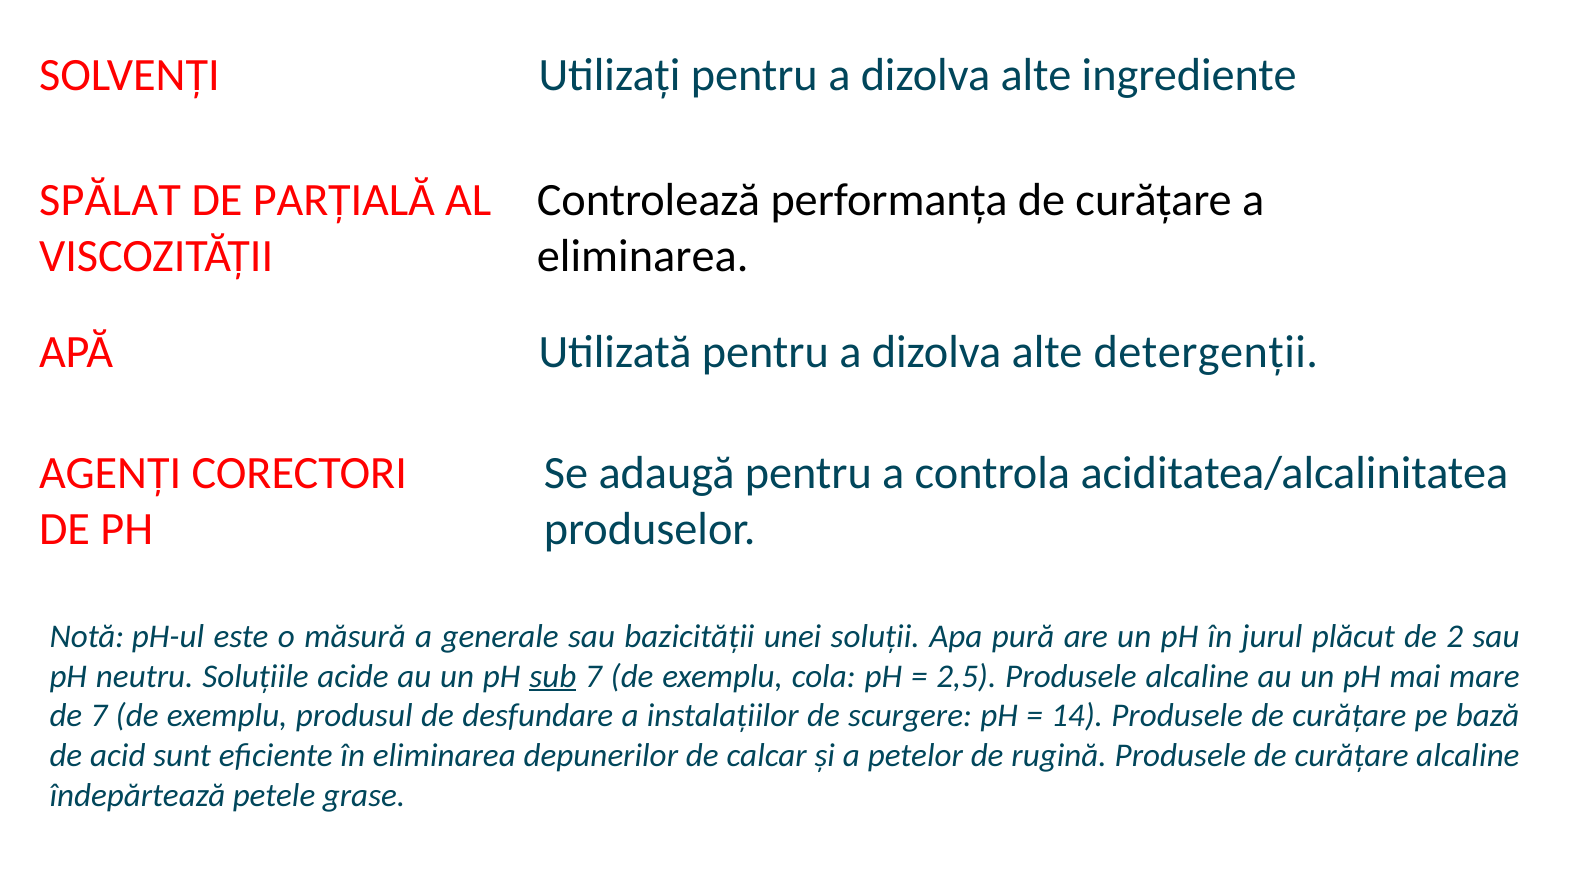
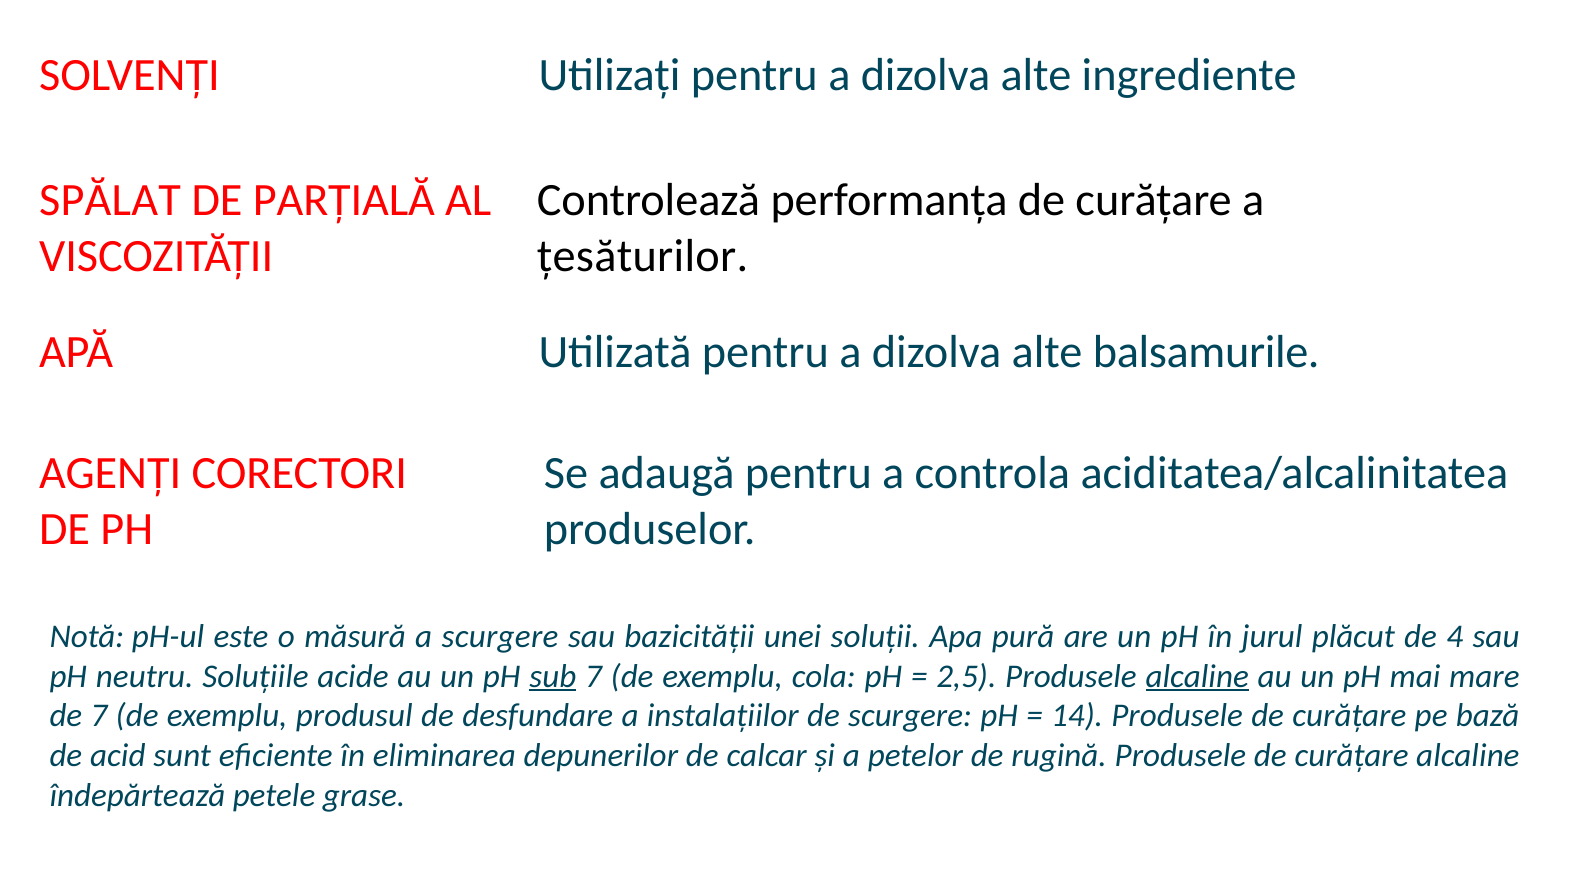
eliminarea at (643, 256): eliminarea -> țesăturilor
detergenții: detergenții -> balsamurile
a generale: generale -> scurgere
2: 2 -> 4
alcaline at (1197, 676) underline: none -> present
